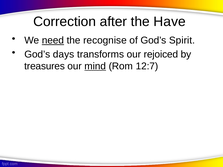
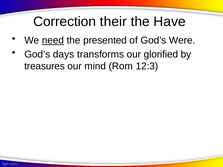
after: after -> their
recognise: recognise -> presented
Spirit: Spirit -> Were
rejoiced: rejoiced -> glorified
mind underline: present -> none
12:7: 12:7 -> 12:3
